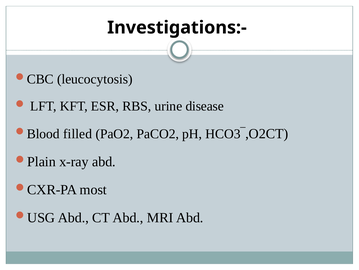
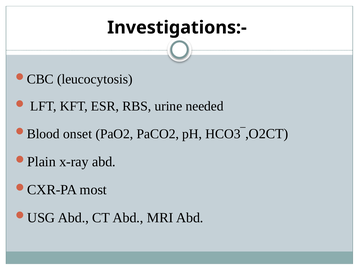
disease: disease -> needed
filled: filled -> onset
